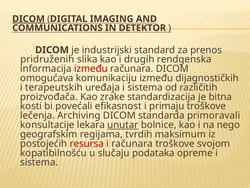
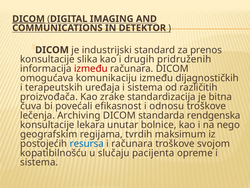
pridruženih at (47, 59): pridruženih -> konsultacije
rendgenska: rendgenska -> pridruženih
kosti: kosti -> čuva
primaju: primaju -> odnosu
primoravali: primoravali -> rendgenska
unutar underline: present -> none
resursa colour: red -> blue
podataka: podataka -> pacijenta
